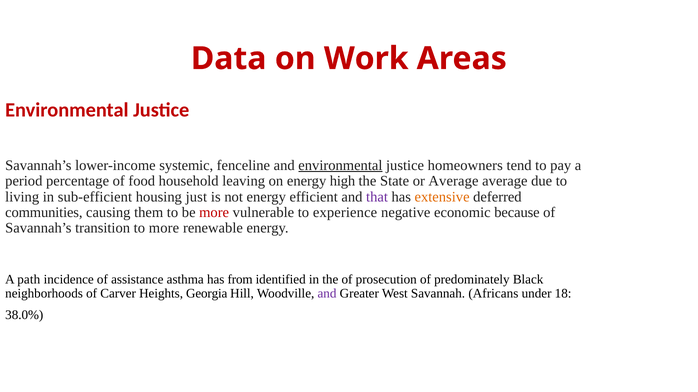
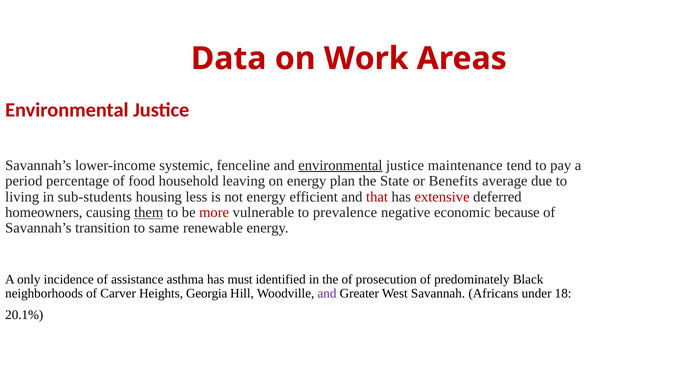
homeowners: homeowners -> maintenance
high: high -> plan
or Average: Average -> Benefits
sub-efficient: sub-efficient -> sub-students
just: just -> less
that colour: purple -> red
extensive colour: orange -> red
communities: communities -> homeowners
them underline: none -> present
experience: experience -> prevalence
to more: more -> same
path: path -> only
from: from -> must
38.0%: 38.0% -> 20.1%
